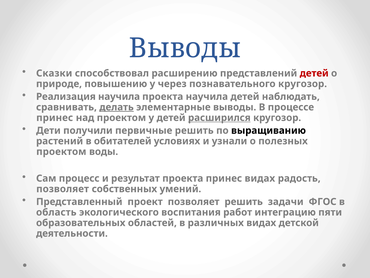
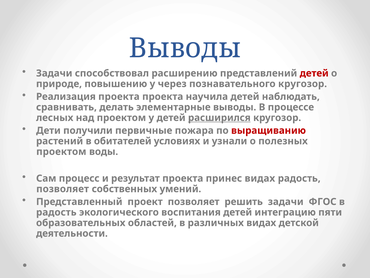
Сказки at (54, 73): Сказки -> Задачи
Реализация научила: научила -> проекта
делать underline: present -> none
принес at (55, 118): принес -> лесных
первичные решить: решить -> пожара
выращиванию colour: black -> red
область at (56, 212): область -> радость
воспитания работ: работ -> детей
